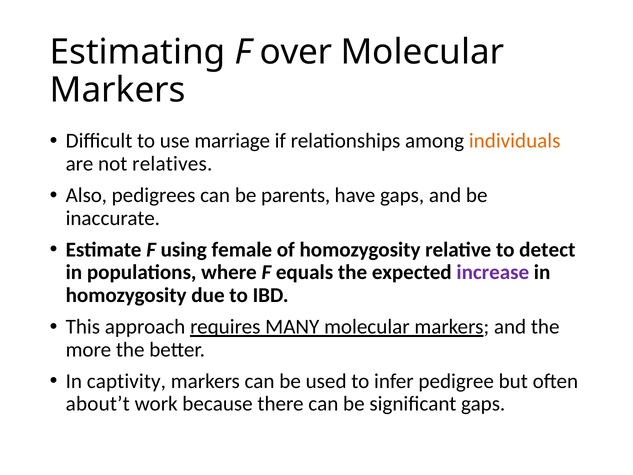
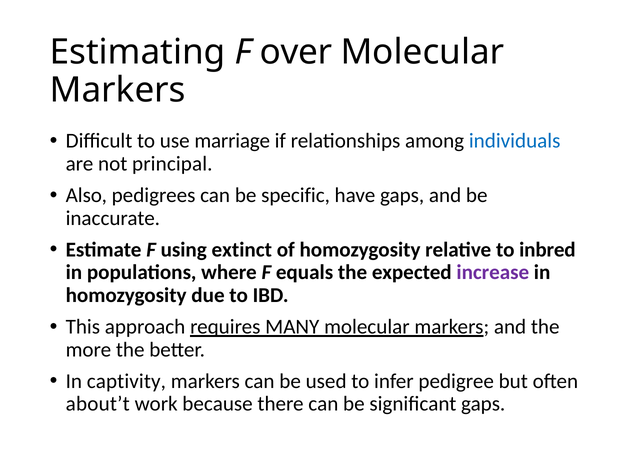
individuals colour: orange -> blue
relatives: relatives -> principal
parents: parents -> specific
female: female -> extinct
detect: detect -> inbred
